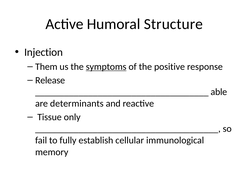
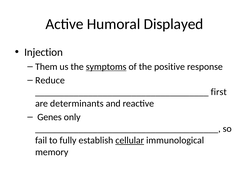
Structure: Structure -> Displayed
Release: Release -> Reduce
able: able -> first
Tissue: Tissue -> Genes
cellular underline: none -> present
